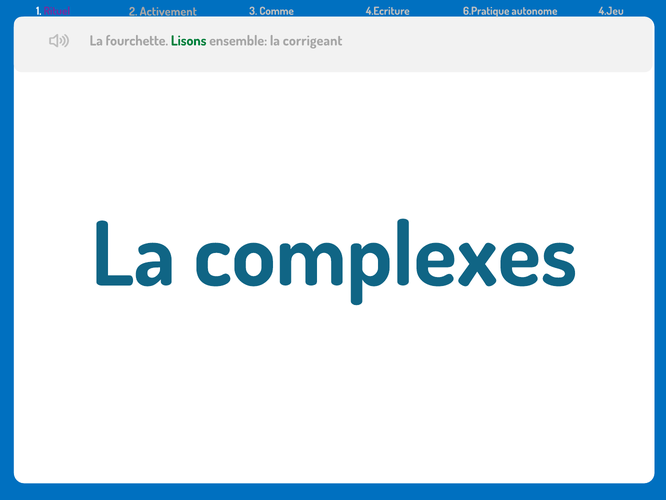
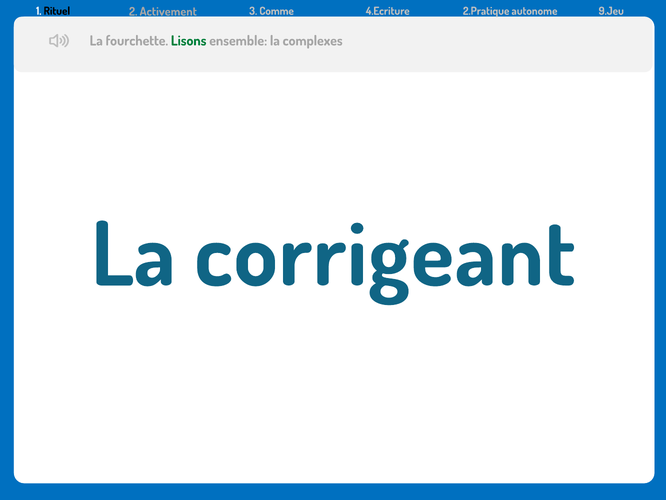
Rituel colour: purple -> black
6.Pratique: 6.Pratique -> 2.Pratique
4.Jeu: 4.Jeu -> 9.Jeu
corrigeant: corrigeant -> complexes
complexes: complexes -> corrigeant
